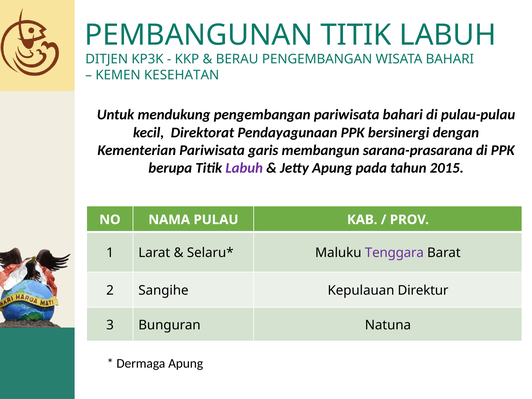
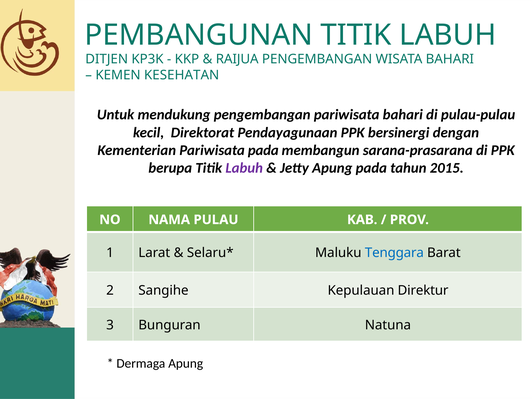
BERAU: BERAU -> RAIJUA
Pariwisata garis: garis -> pada
Tenggara colour: purple -> blue
